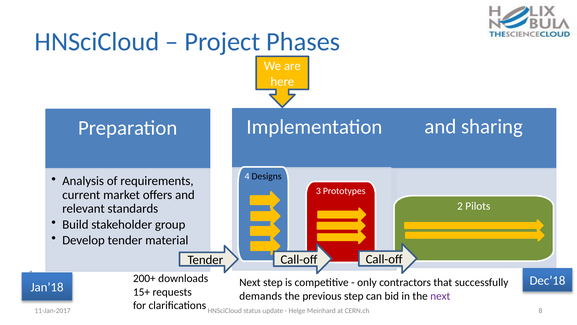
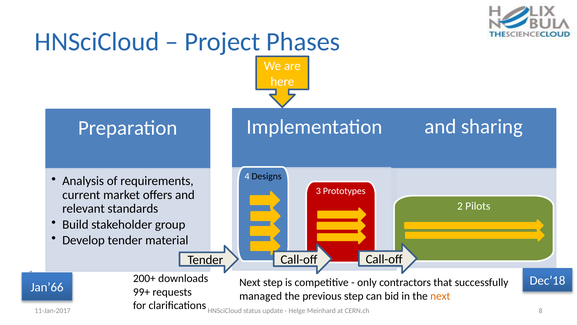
Jan’18: Jan’18 -> Jan’66
15+: 15+ -> 99+
demands: demands -> managed
next at (440, 296) colour: purple -> orange
